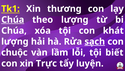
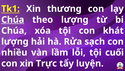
sạch underline: present -> none
chuộc: chuộc -> nhiều
biết: biết -> cuối
